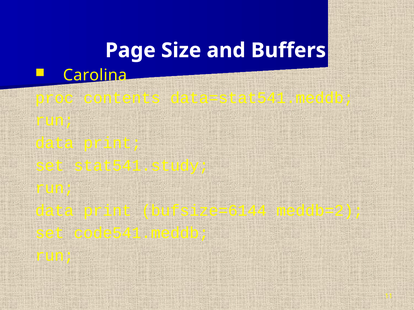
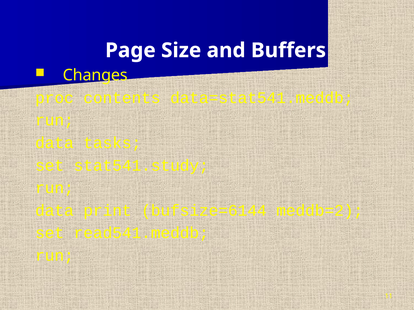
Carolina: Carolina -> Changes
print at (112, 143): print -> tasks
code541.meddb: code541.meddb -> read541.meddb
